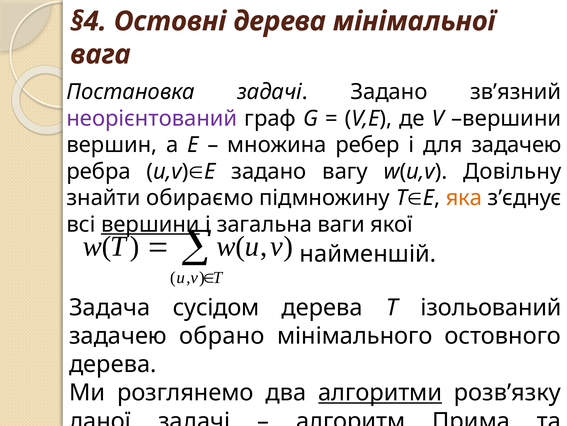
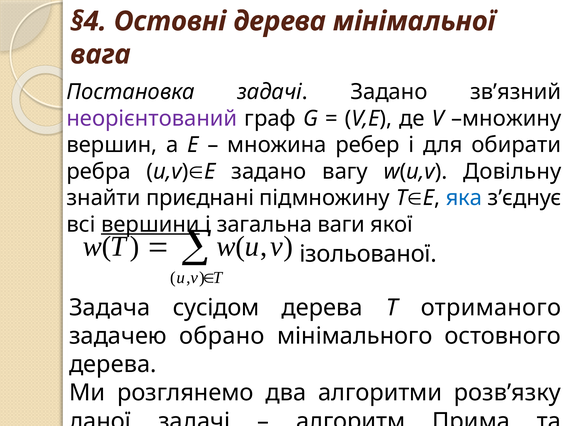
V вершини: вершини -> множину
для задачею: задачею -> обирати
обираємо: обираємо -> приєднані
яка colour: orange -> blue
найменшій: найменшій -> ізольованої
ізольований: ізольований -> отриманого
алгоритми underline: present -> none
